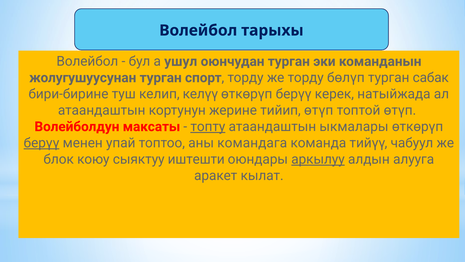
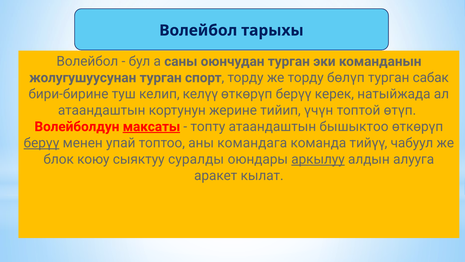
ушул: ушул -> саны
тийип өтүп: өтүп -> үчүн
максаты underline: none -> present
топту underline: present -> none
ыкмалары: ыкмалары -> бышыктоо
иштешти: иштешти -> суралды
